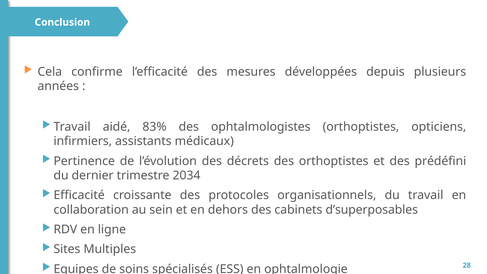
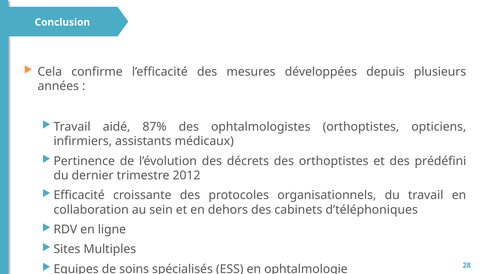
83%: 83% -> 87%
2034: 2034 -> 2012
d’superposables: d’superposables -> d’téléphoniques
